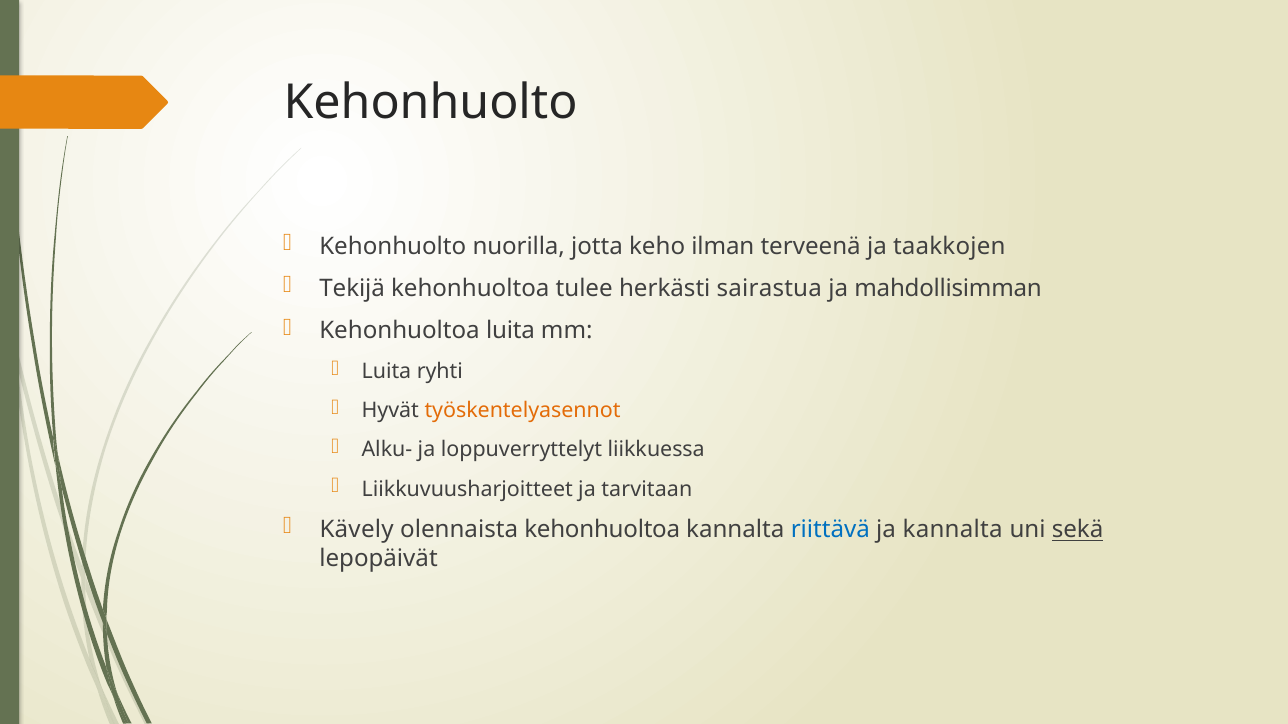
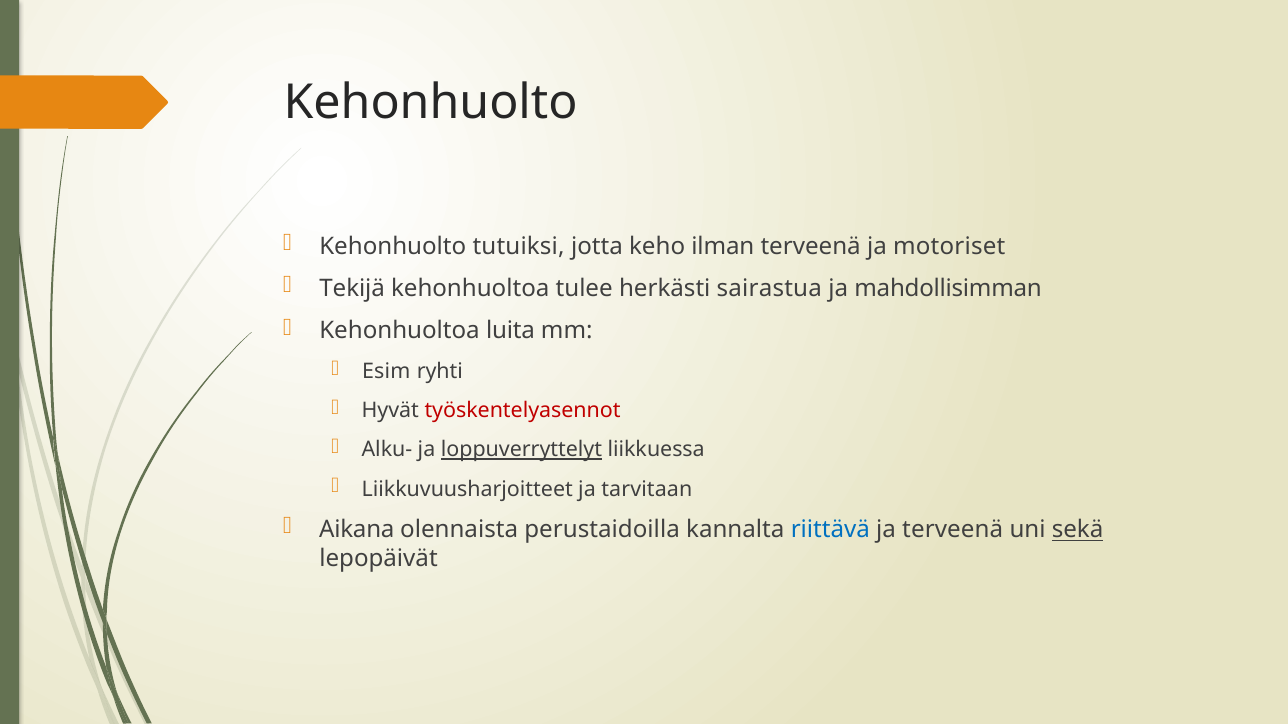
nuorilla: nuorilla -> tutuiksi
taakkojen: taakkojen -> motoriset
Luita at (386, 372): Luita -> Esim
työskentelyasennot colour: orange -> red
loppuverryttelyt underline: none -> present
Kävely: Kävely -> Aikana
olennaista kehonhuoltoa: kehonhuoltoa -> perustaidoilla
ja kannalta: kannalta -> terveenä
